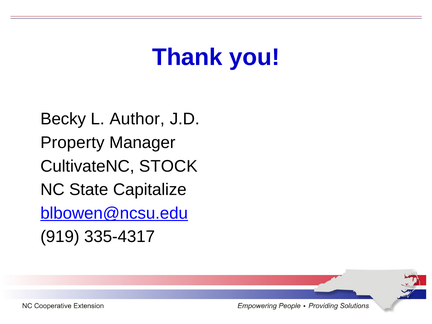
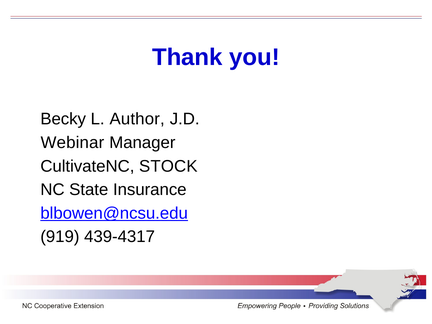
Property: Property -> Webinar
Capitalize: Capitalize -> Insurance
335-4317: 335-4317 -> 439-4317
